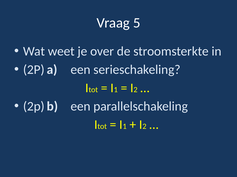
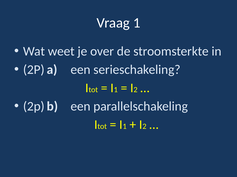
Vraag 5: 5 -> 1
